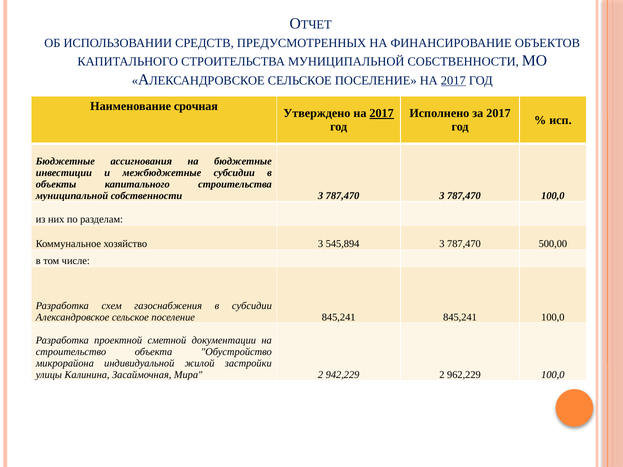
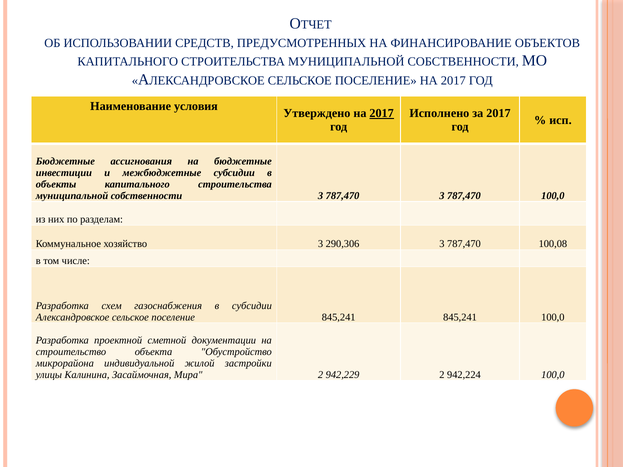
2017 at (453, 80) underline: present -> none
срочная: срочная -> условия
545,894: 545,894 -> 290,306
500,00: 500,00 -> 100,08
962,229: 962,229 -> 942,224
